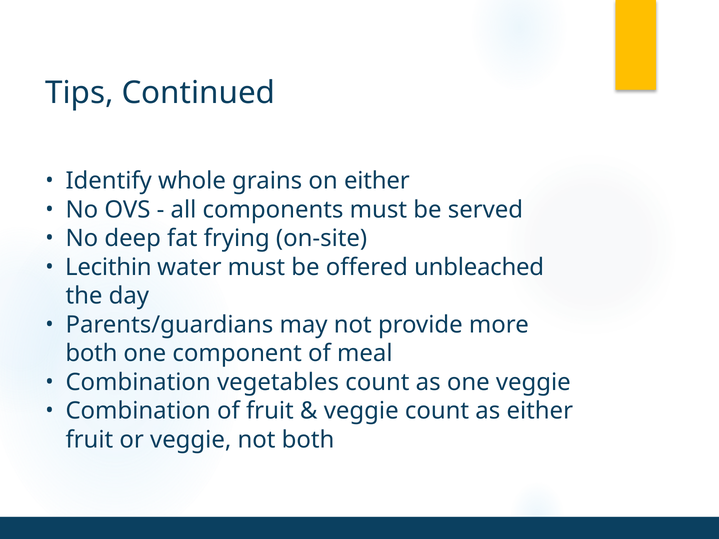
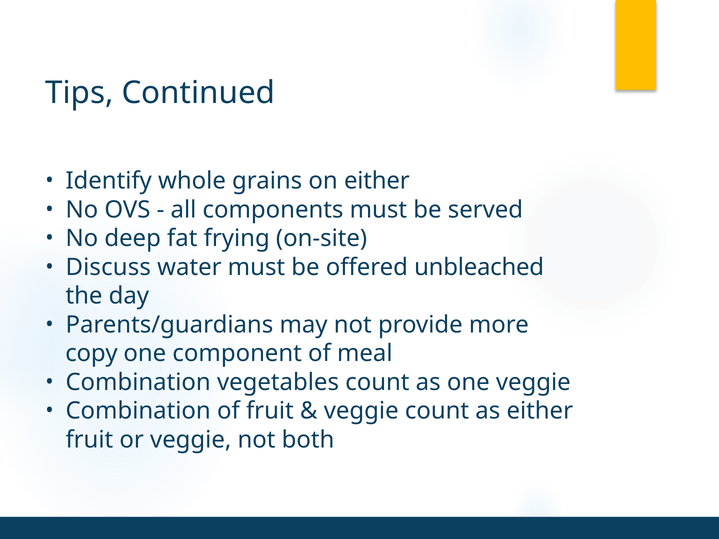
Lecithin: Lecithin -> Discuss
both at (91, 354): both -> copy
